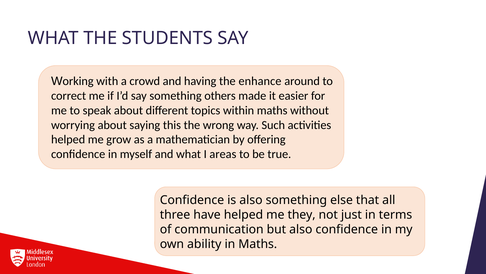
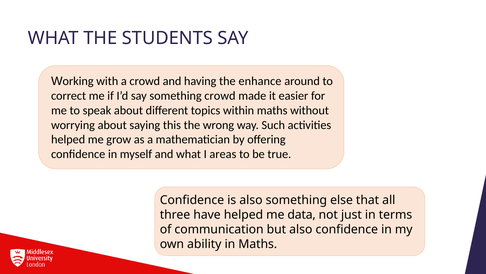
something others: others -> crowd
they: they -> data
